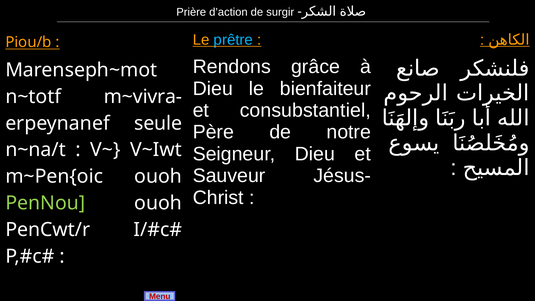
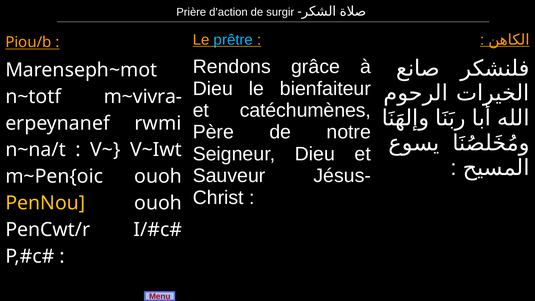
consubstantiel: consubstantiel -> catéchumènes
seule: seule -> rwmi
PenNou colour: light green -> yellow
